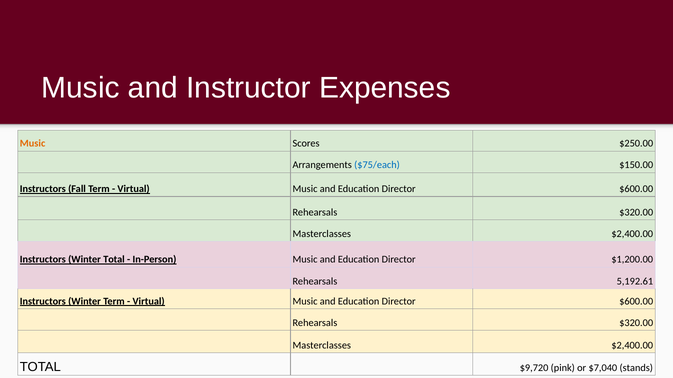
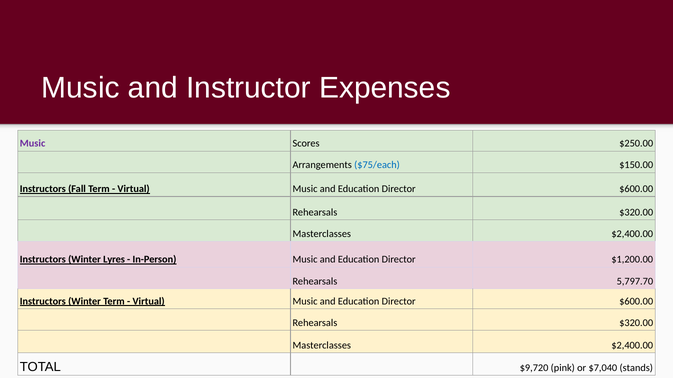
Music at (33, 144) colour: orange -> purple
Winter Total: Total -> Lyres
5,192.61: 5,192.61 -> 5,797.70
